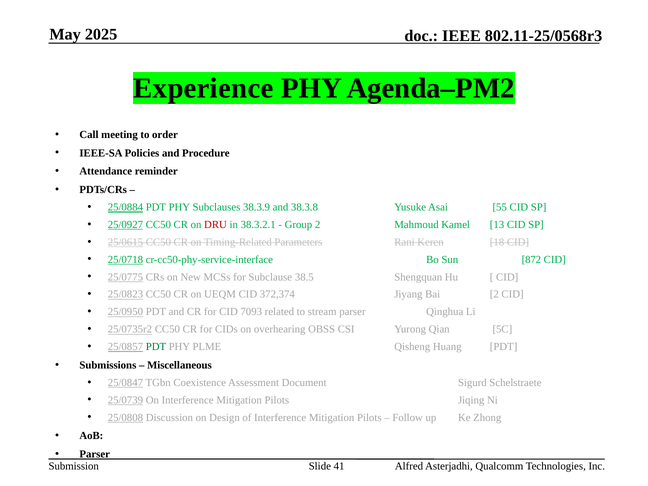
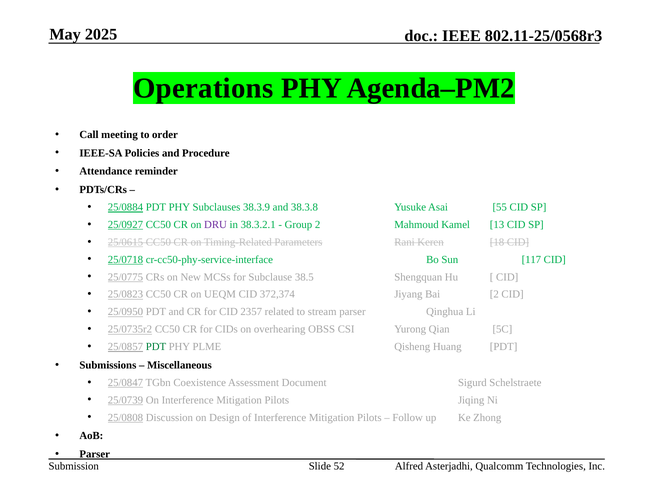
Experience: Experience -> Operations
DRU colour: red -> purple
872: 872 -> 117
7093: 7093 -> 2357
41: 41 -> 52
